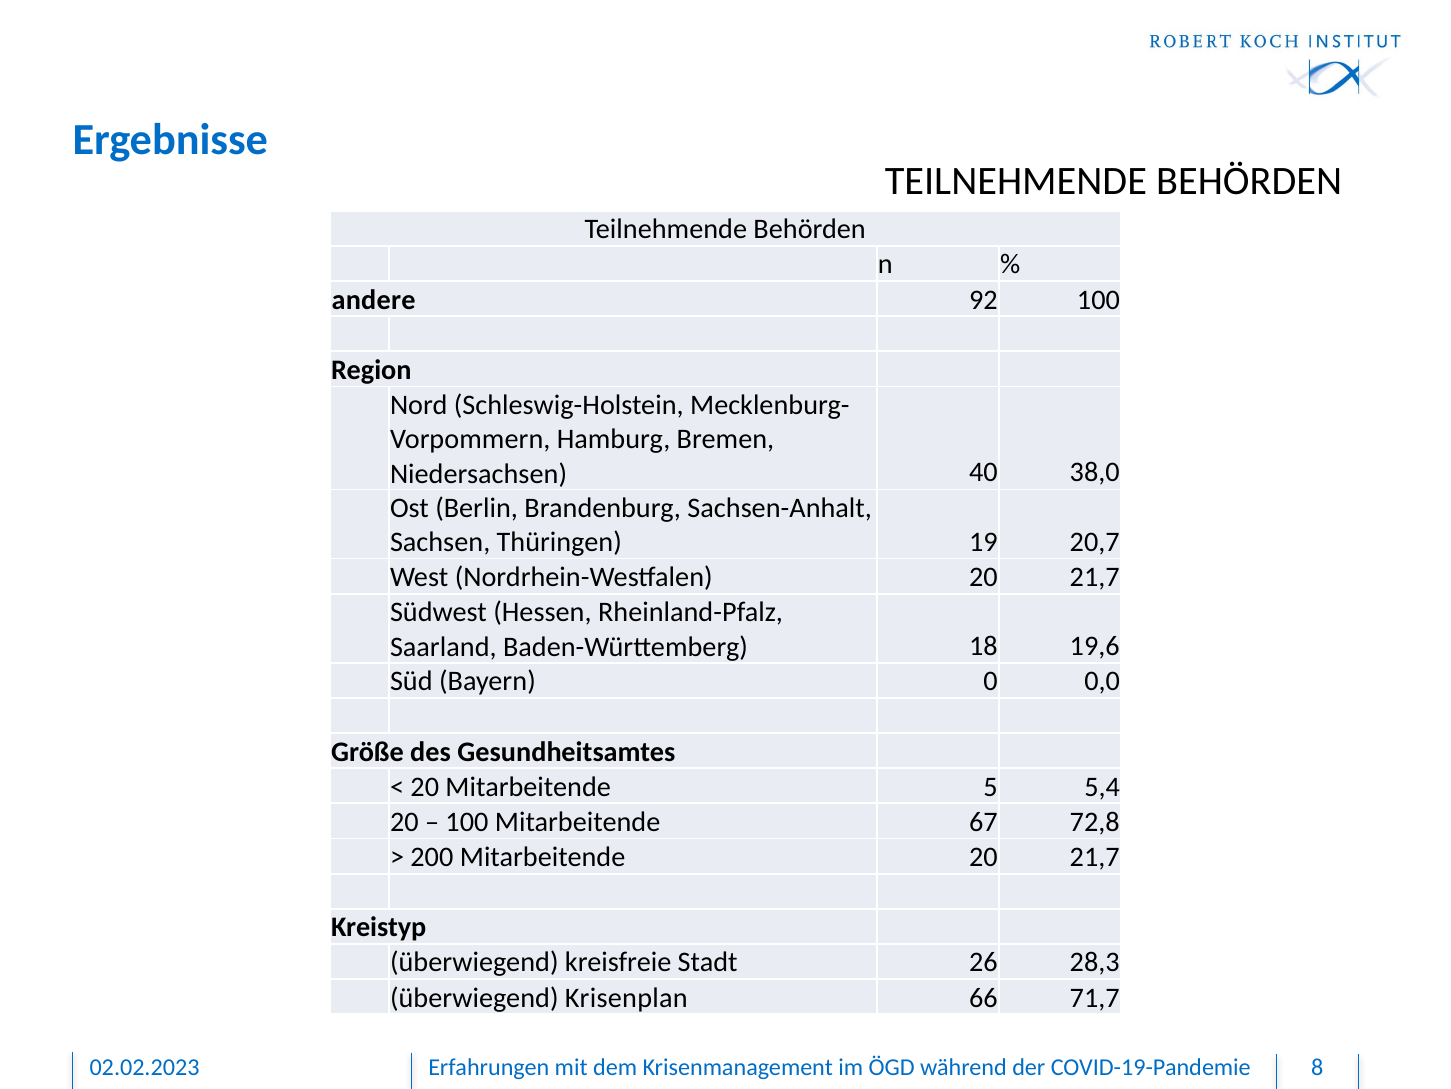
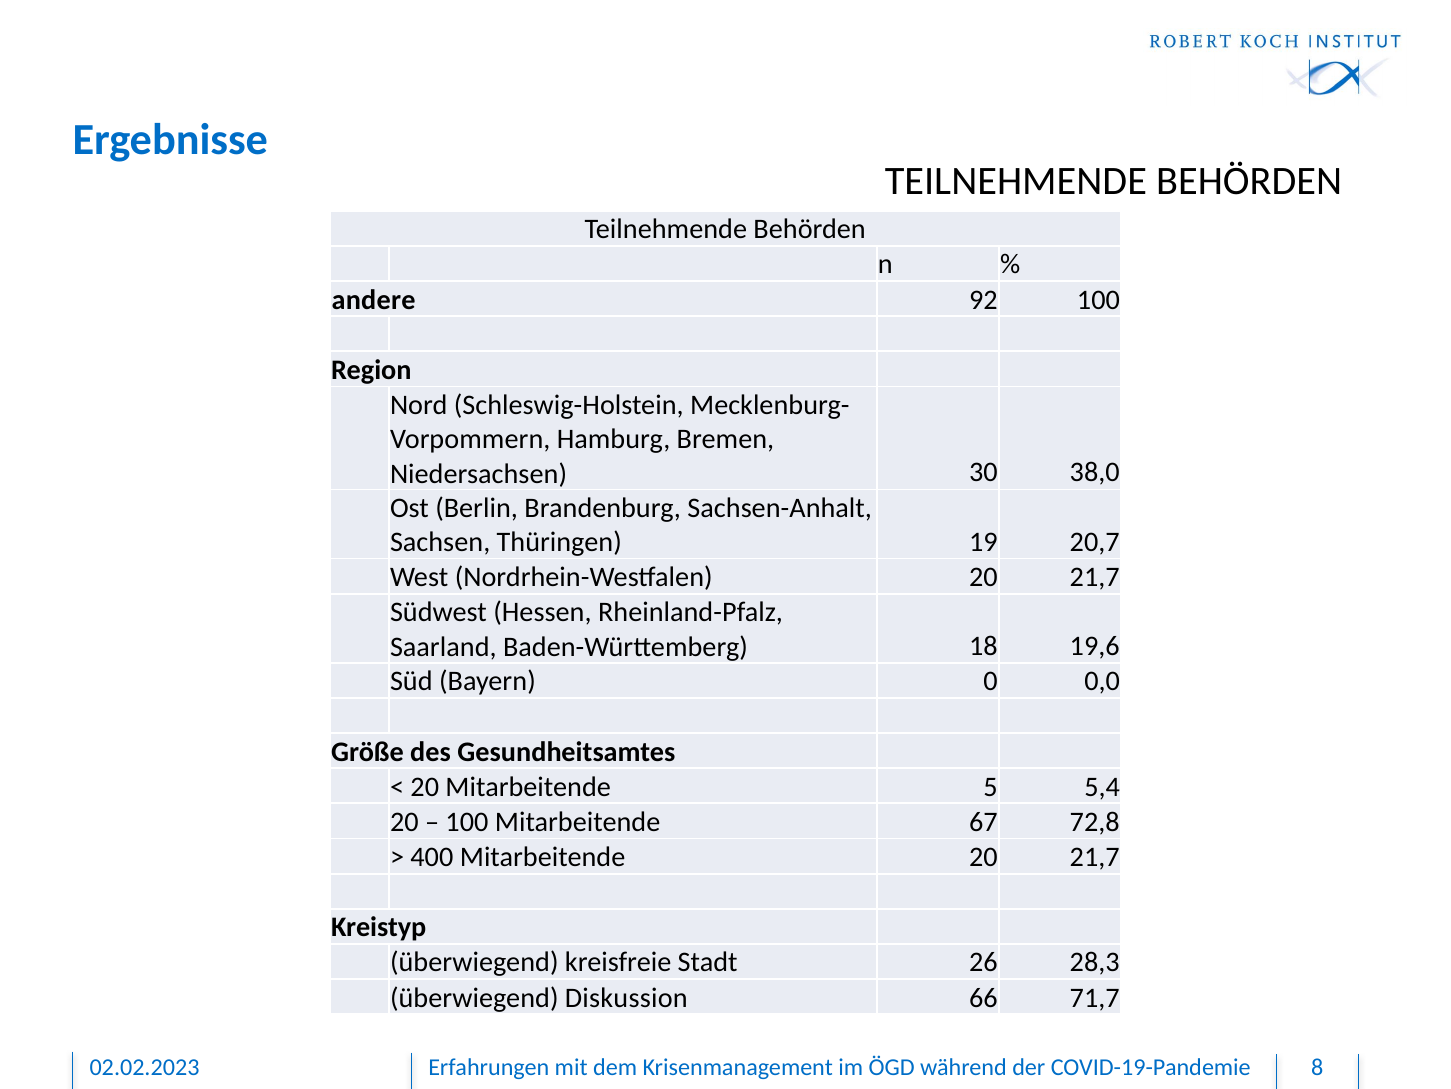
40: 40 -> 30
200: 200 -> 400
Krisenplan: Krisenplan -> Diskussion
